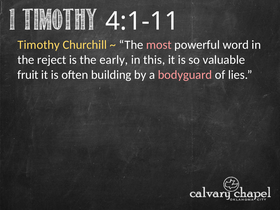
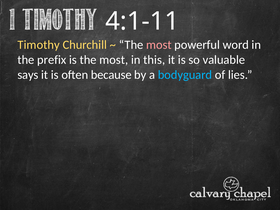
reject: reject -> prefix
is the early: early -> most
fruit: fruit -> says
building: building -> because
bodyguard colour: pink -> light blue
